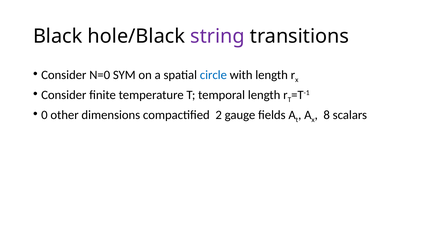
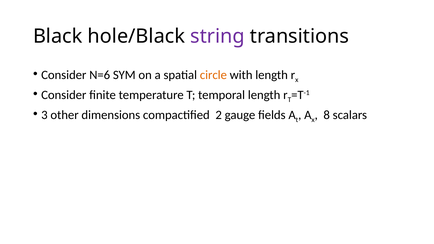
N=0: N=0 -> N=6
circle colour: blue -> orange
0: 0 -> 3
